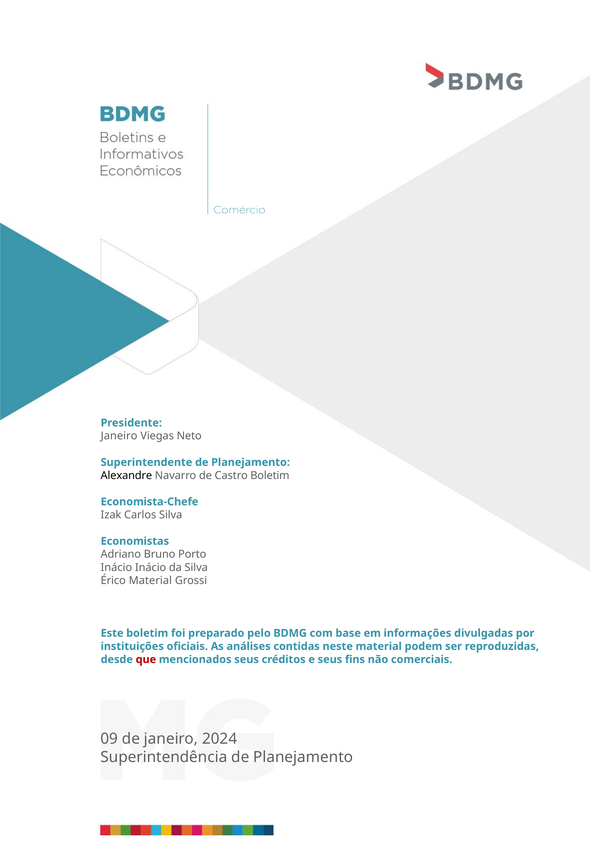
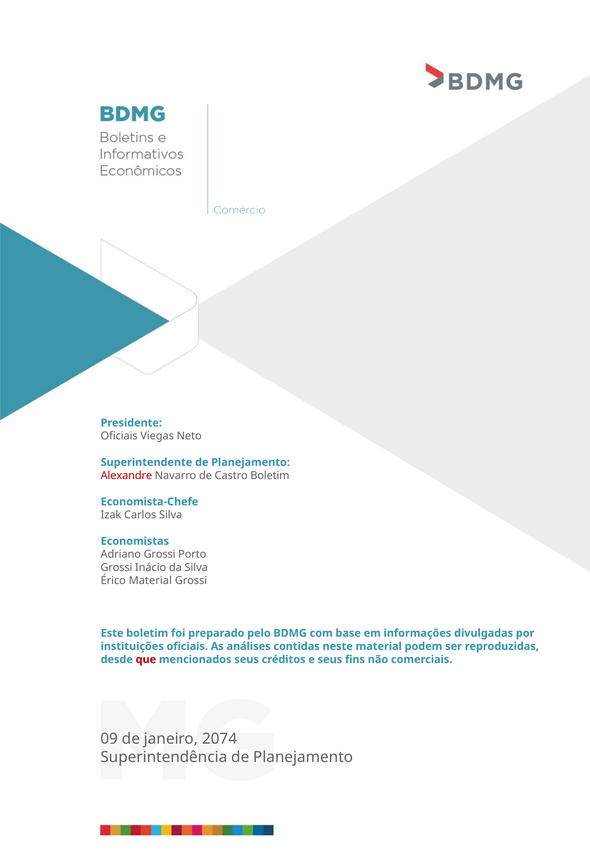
Janeiro at (119, 436): Janeiro -> Oficiais
Alexandre colour: black -> red
Adriano Bruno: Bruno -> Grossi
Inácio at (116, 567): Inácio -> Grossi
2024: 2024 -> 2074
